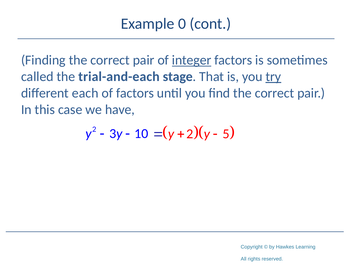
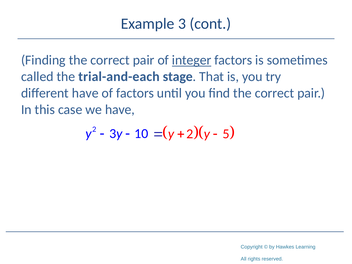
Example 0: 0 -> 3
try underline: present -> none
different each: each -> have
